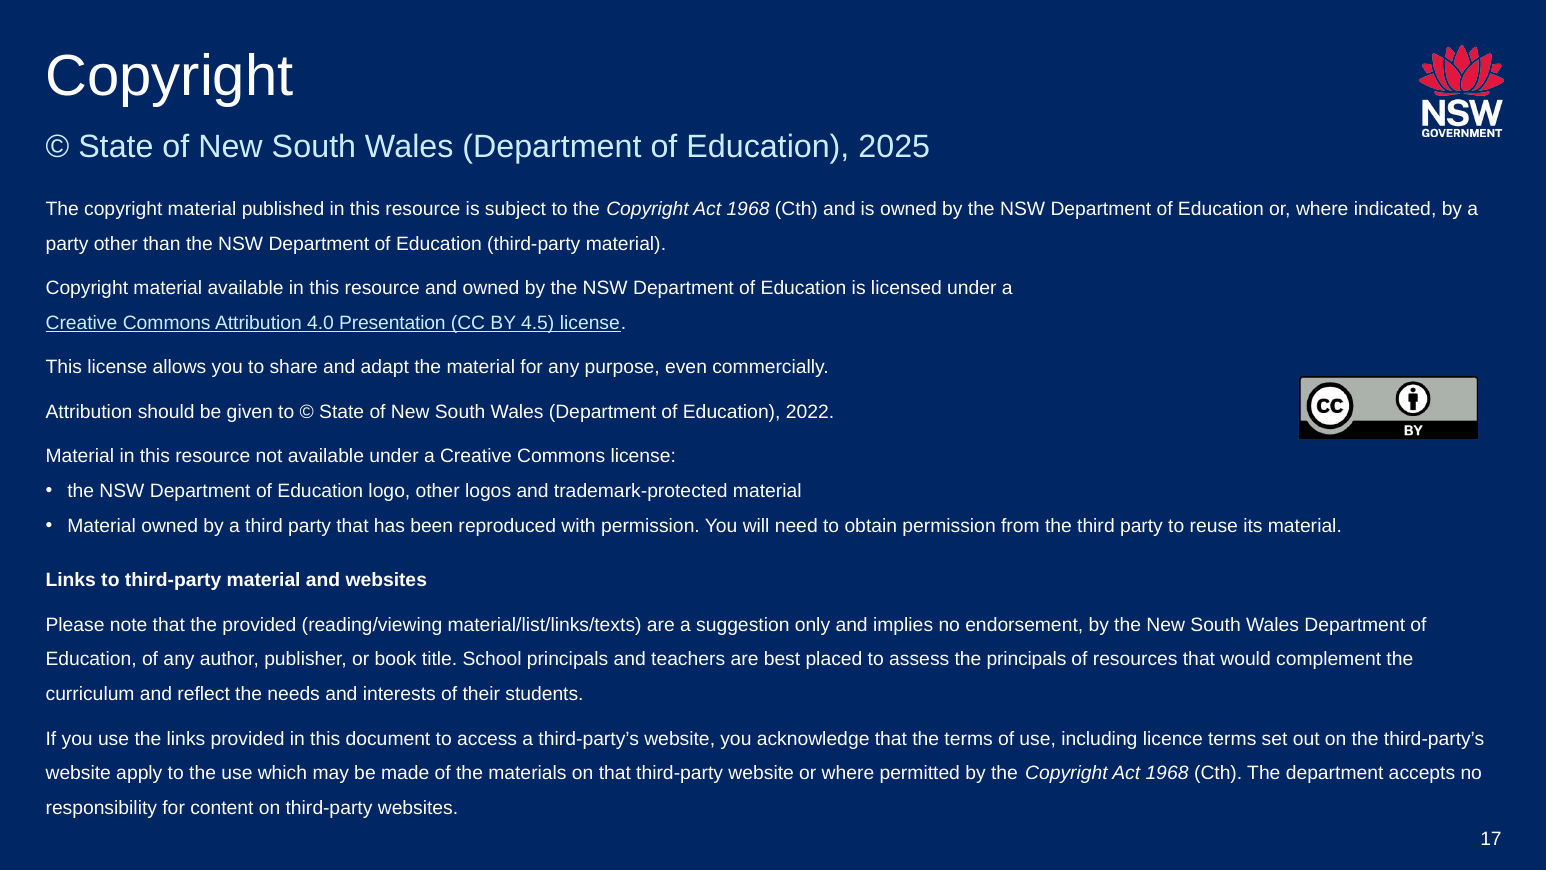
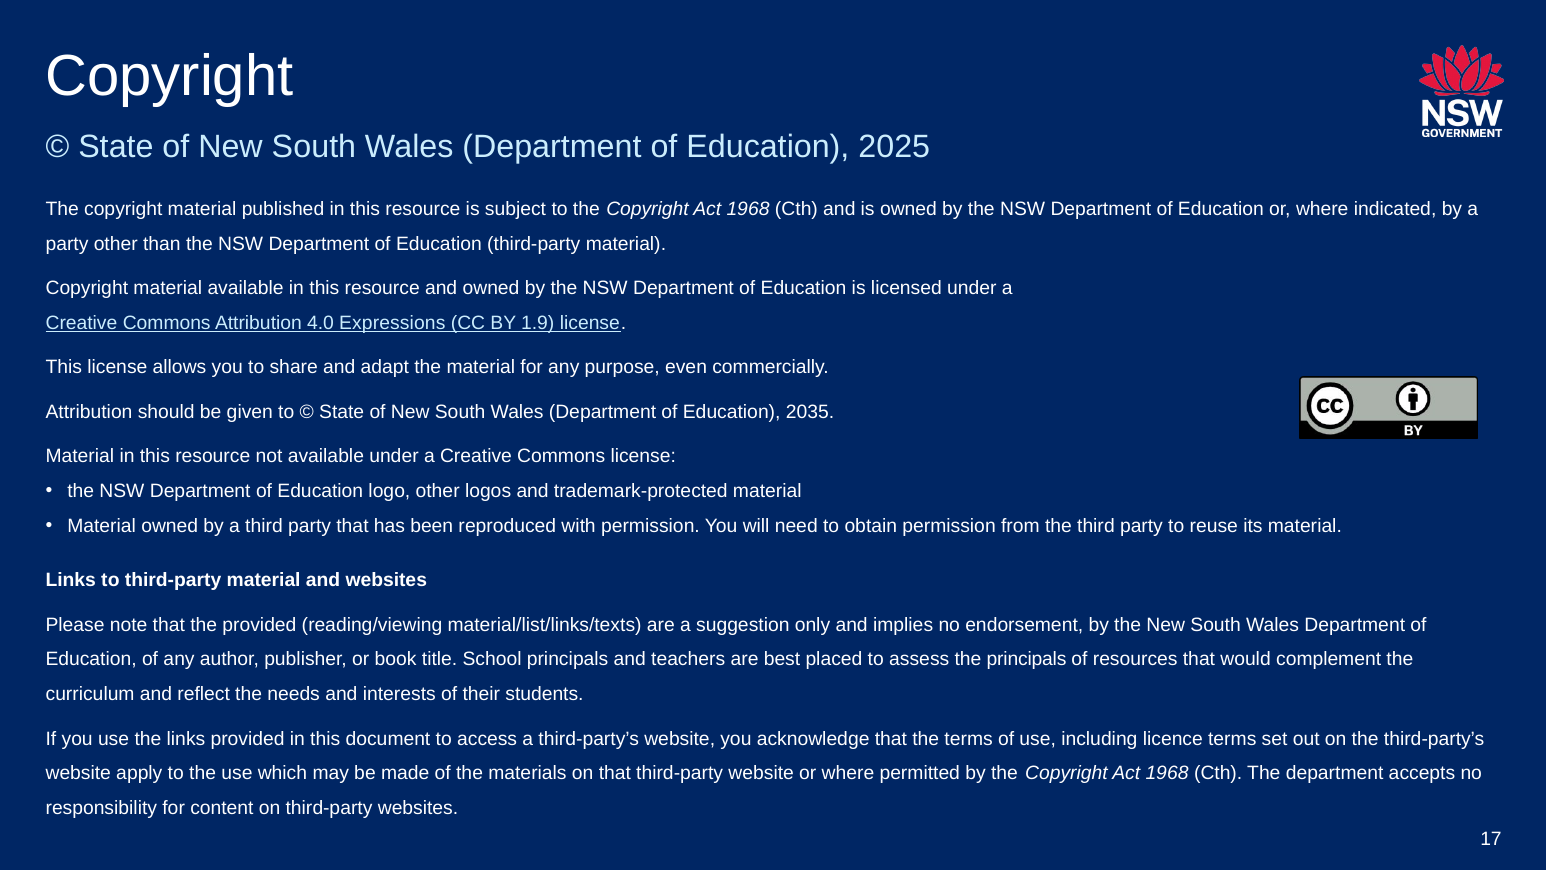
Presentation: Presentation -> Expressions
4.5: 4.5 -> 1.9
2022: 2022 -> 2035
